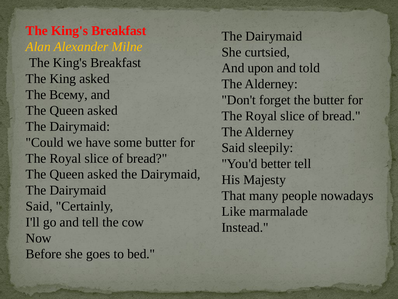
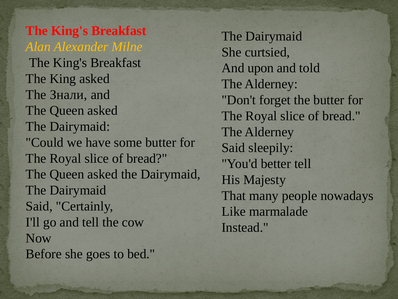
Всему: Всему -> Знали
